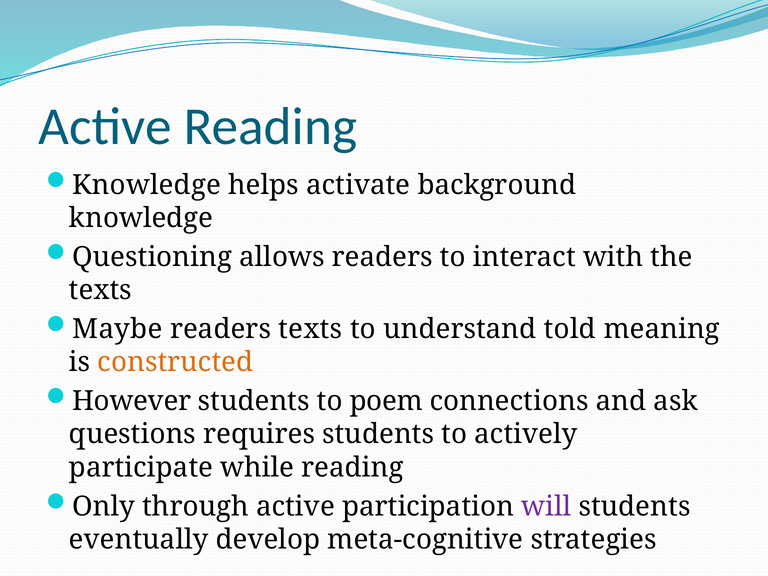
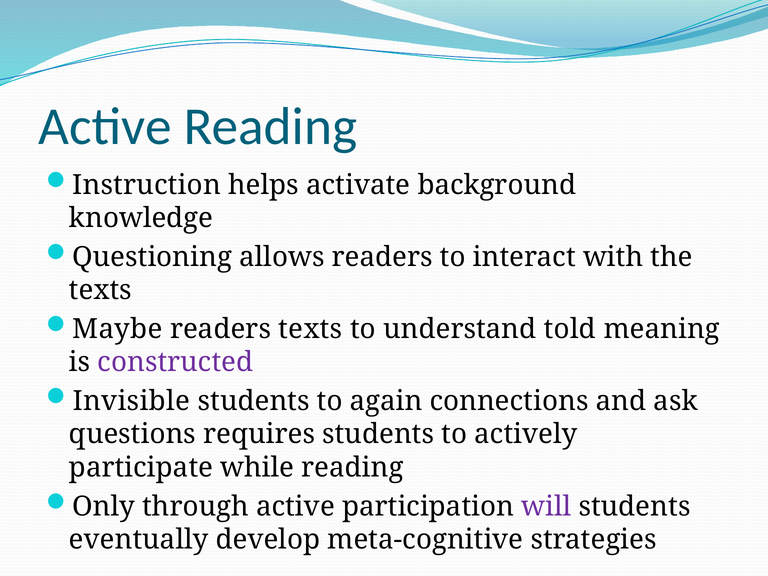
Knowledge at (147, 185): Knowledge -> Instruction
constructed colour: orange -> purple
However: However -> Invisible
poem: poem -> again
